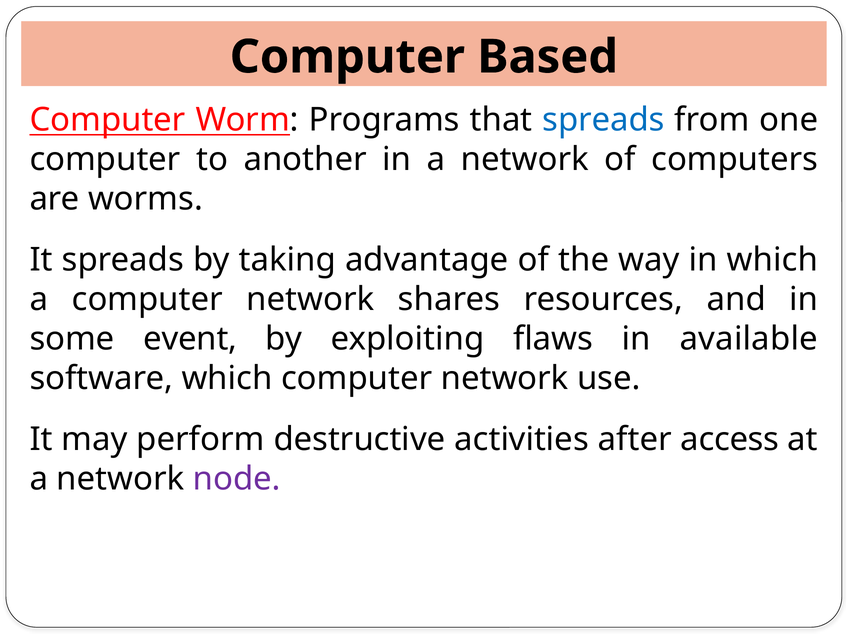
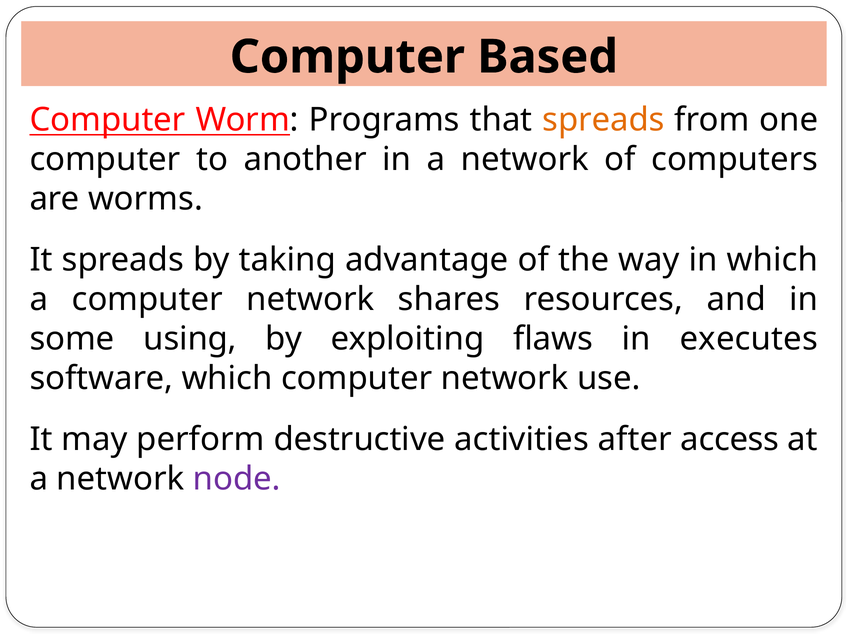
spreads at (603, 120) colour: blue -> orange
event: event -> using
available: available -> executes
